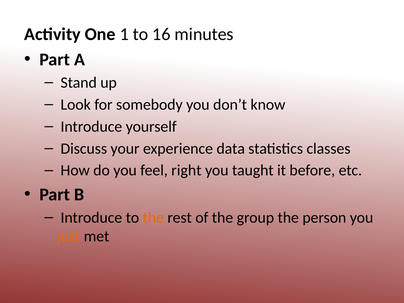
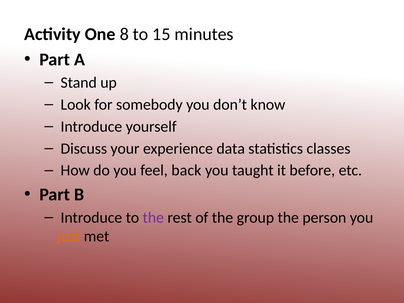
1: 1 -> 8
16: 16 -> 15
right: right -> back
the at (153, 218) colour: orange -> purple
